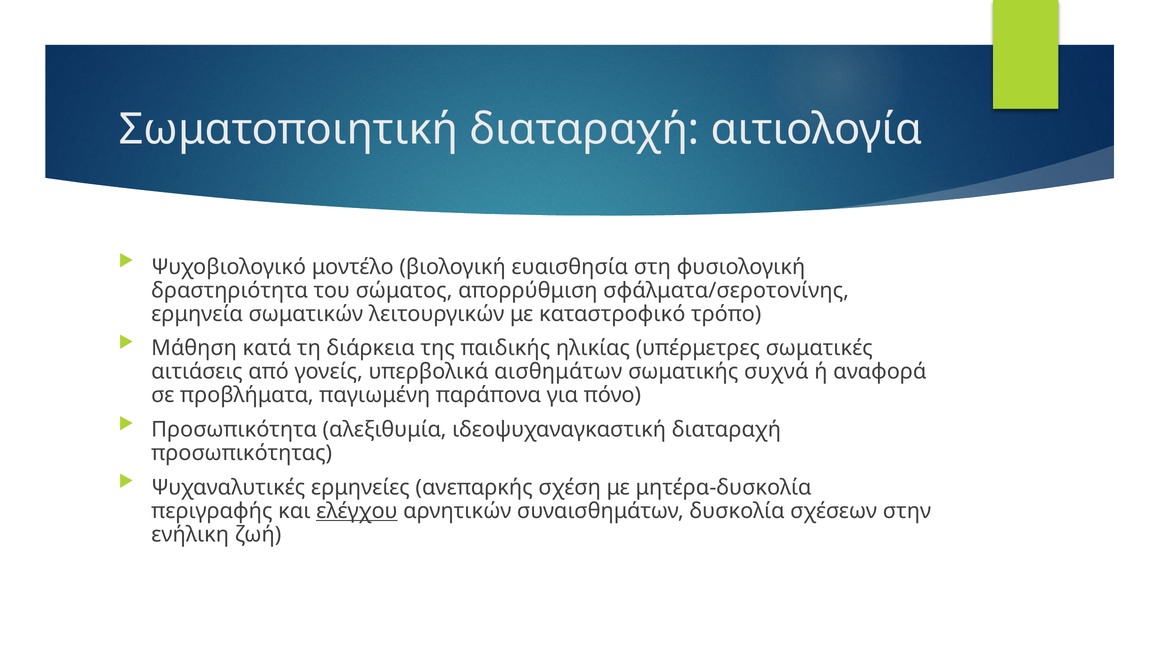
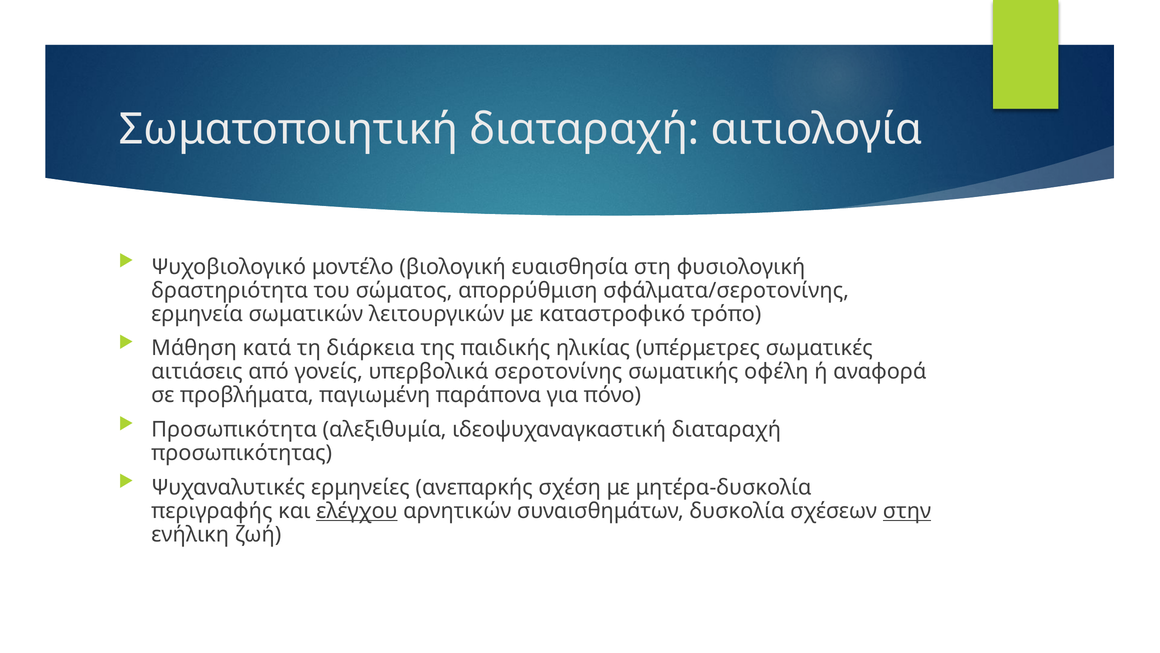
αισθημάτων: αισθημάτων -> σεροτονίνης
συχνά: συχνά -> οφέλη
στην underline: none -> present
